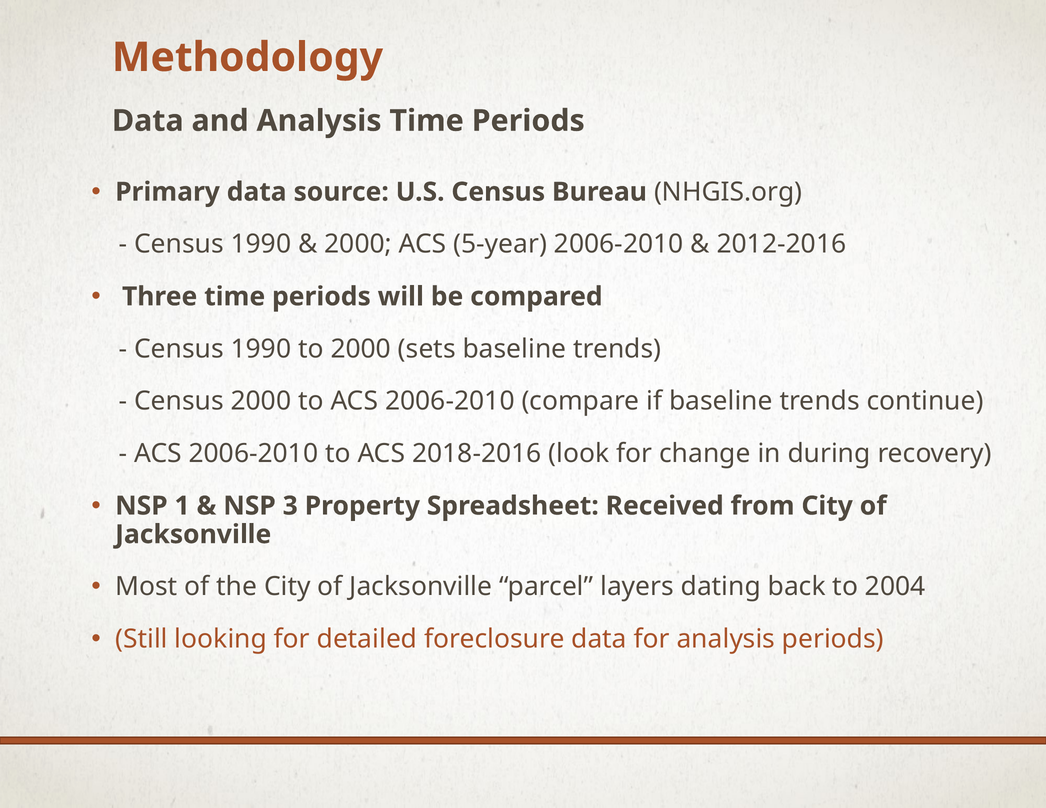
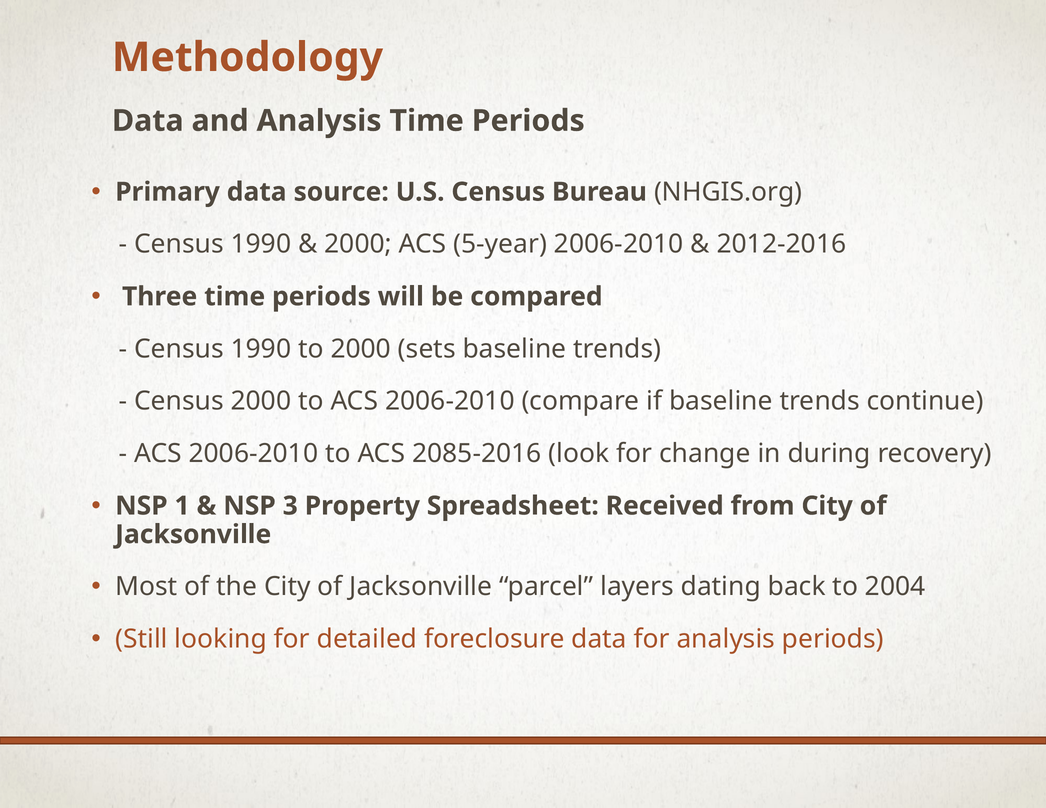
2018-2016: 2018-2016 -> 2085-2016
